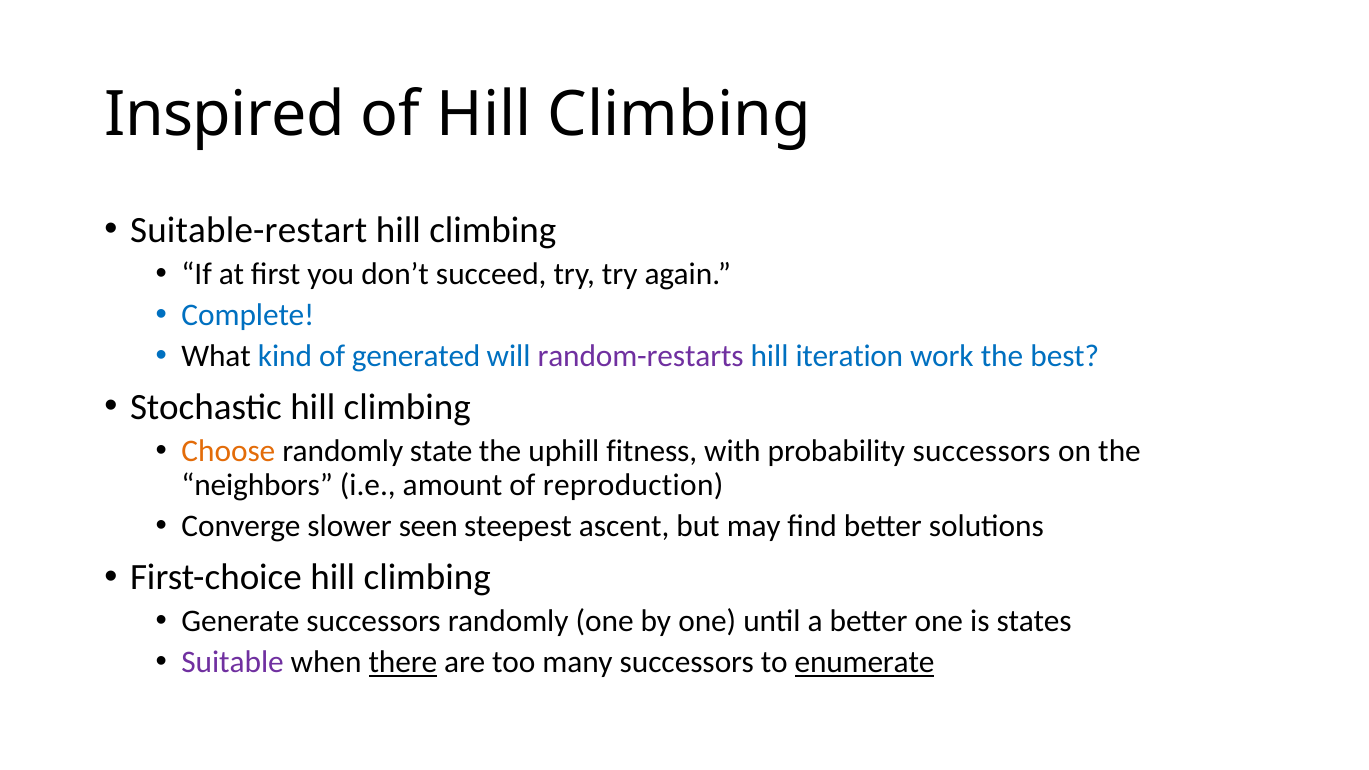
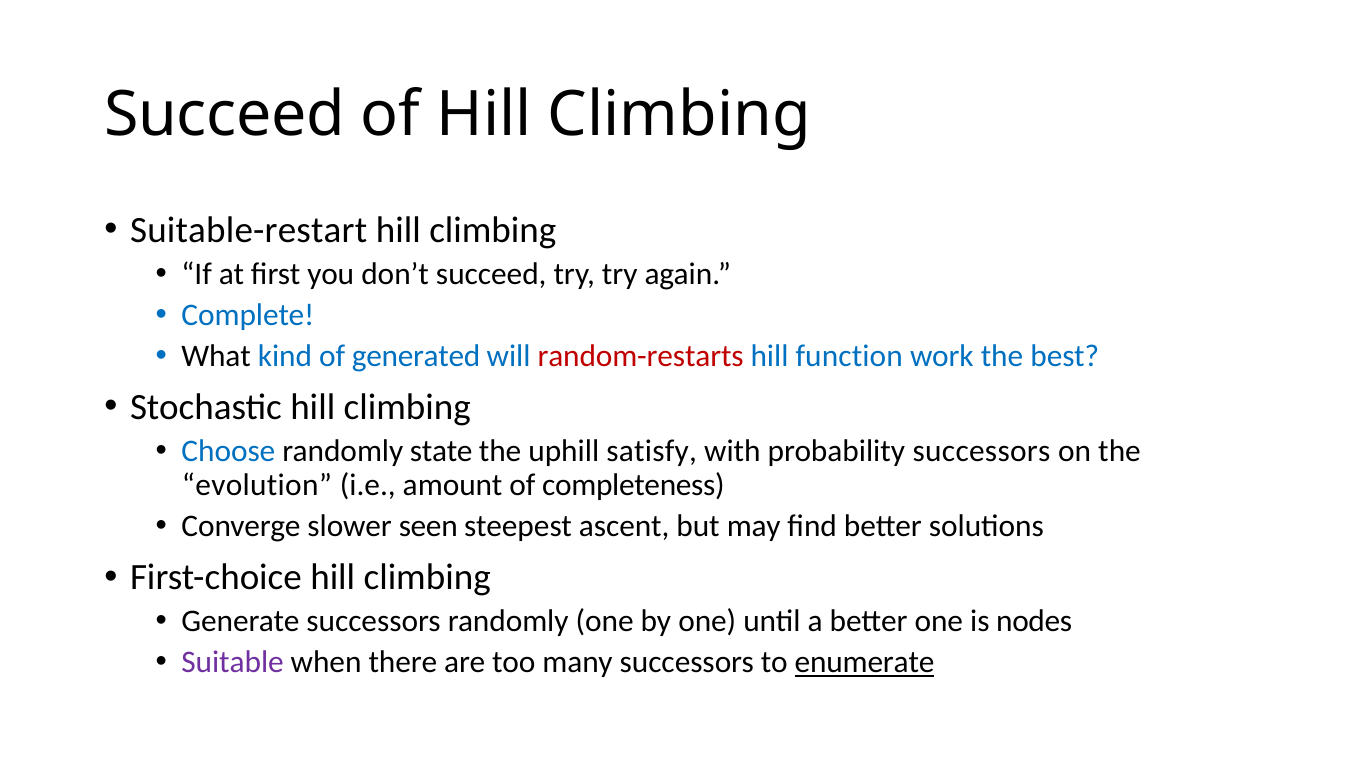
Inspired at (225, 115): Inspired -> Succeed
random-restarts colour: purple -> red
iteration: iteration -> function
Choose colour: orange -> blue
fitness: fitness -> satisfy
neighbors: neighbors -> evolution
reproduction: reproduction -> completeness
states: states -> nodes
there underline: present -> none
